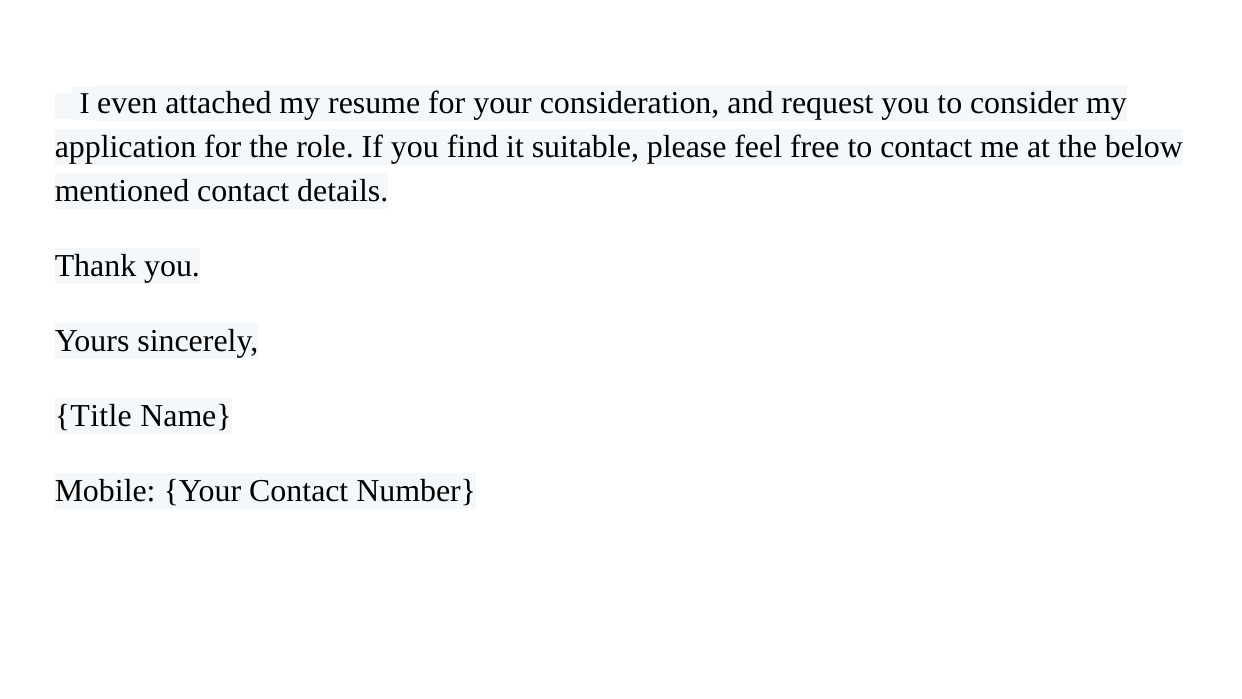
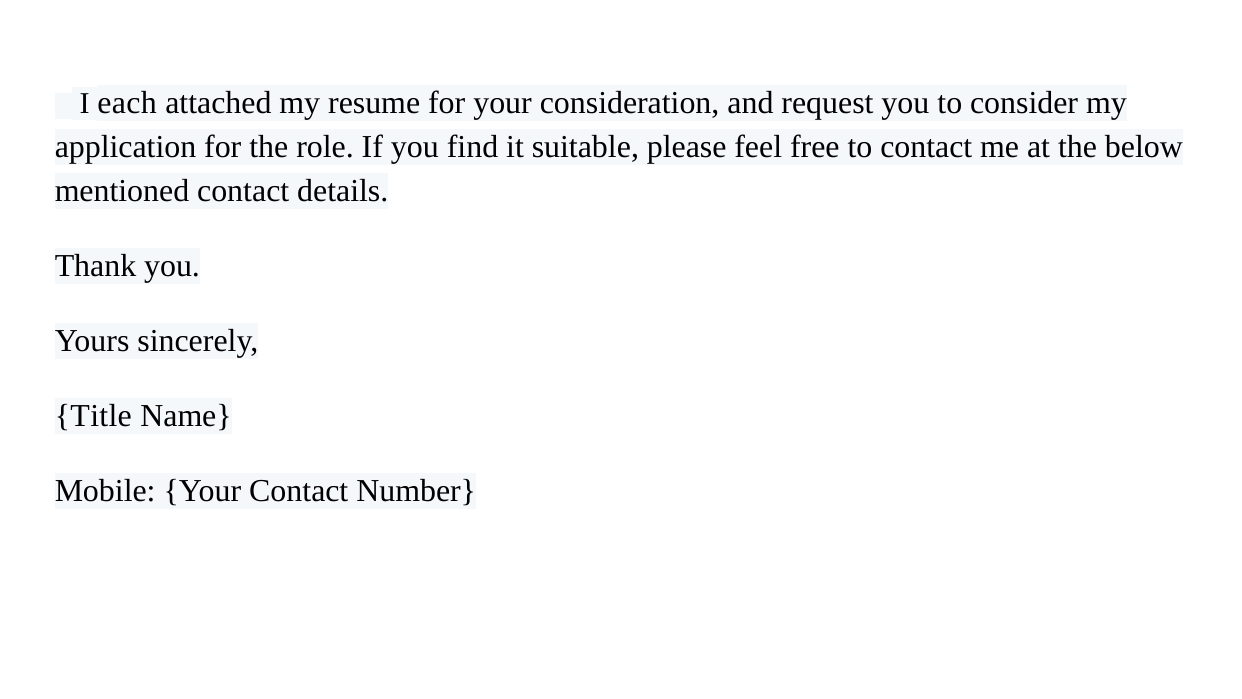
even: even -> each
